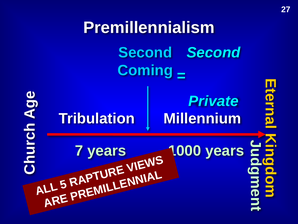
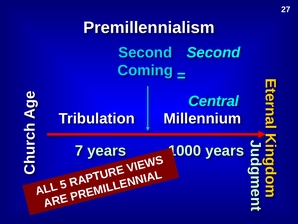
Private: Private -> Central
